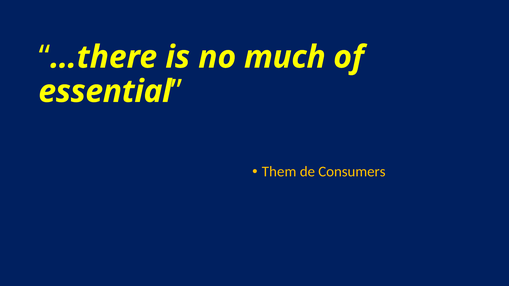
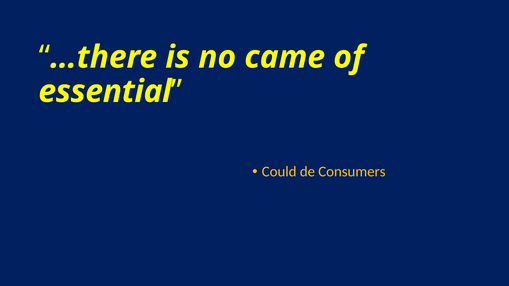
much: much -> came
Them: Them -> Could
